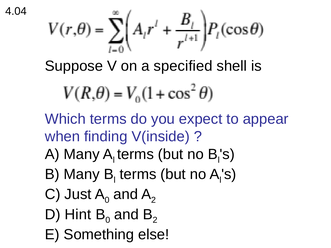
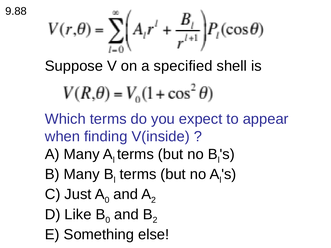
4.04: 4.04 -> 9.88
Hint: Hint -> Like
